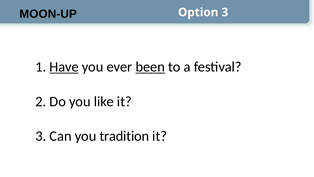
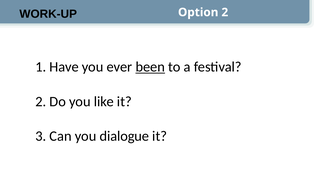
MOON-UP: MOON-UP -> WORK-UP
Option 3: 3 -> 2
Have underline: present -> none
tradition: tradition -> dialogue
